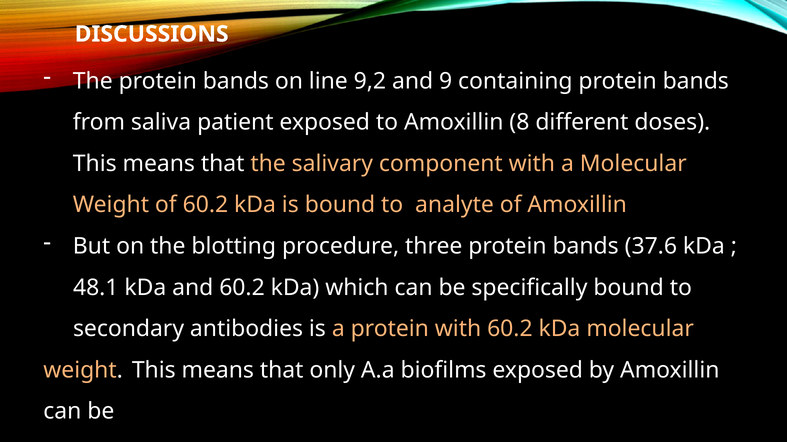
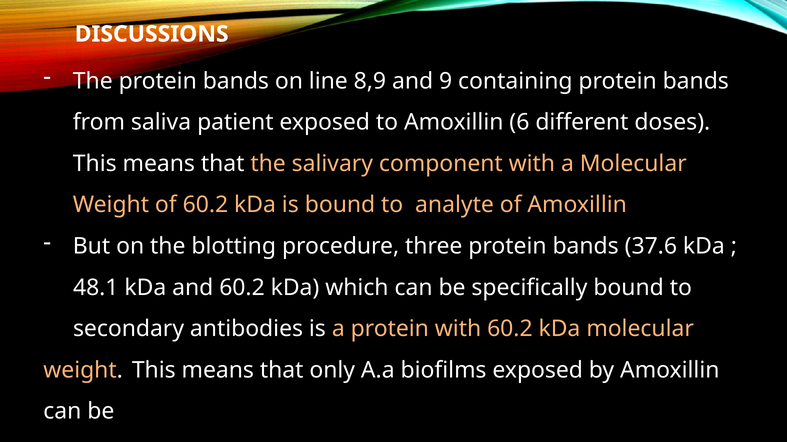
9,2: 9,2 -> 8,9
8: 8 -> 6
